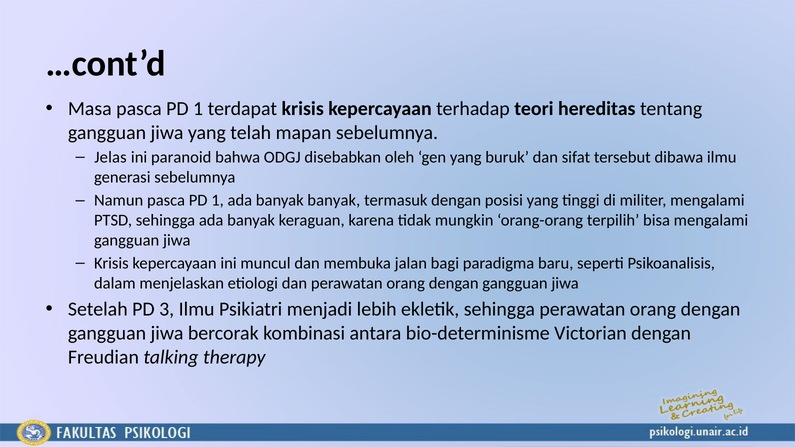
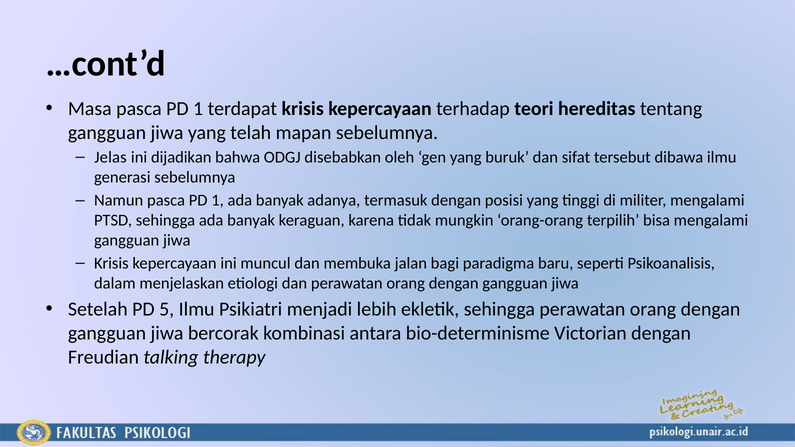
paranoid: paranoid -> dijadikan
banyak banyak: banyak -> adanya
3: 3 -> 5
